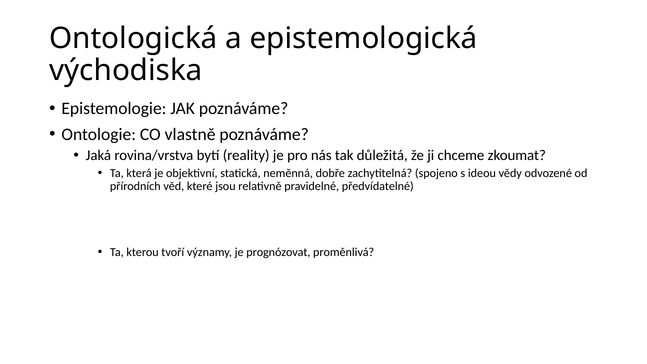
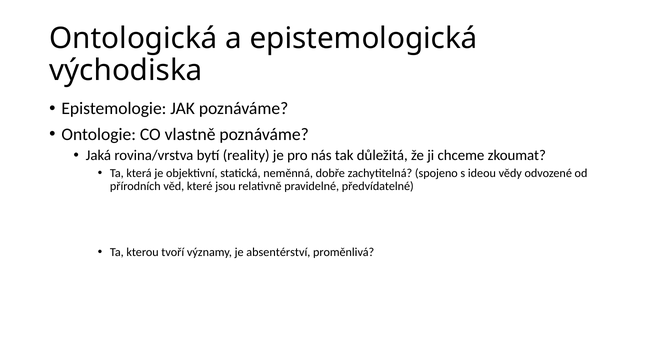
prognózovat: prognózovat -> absentérství
